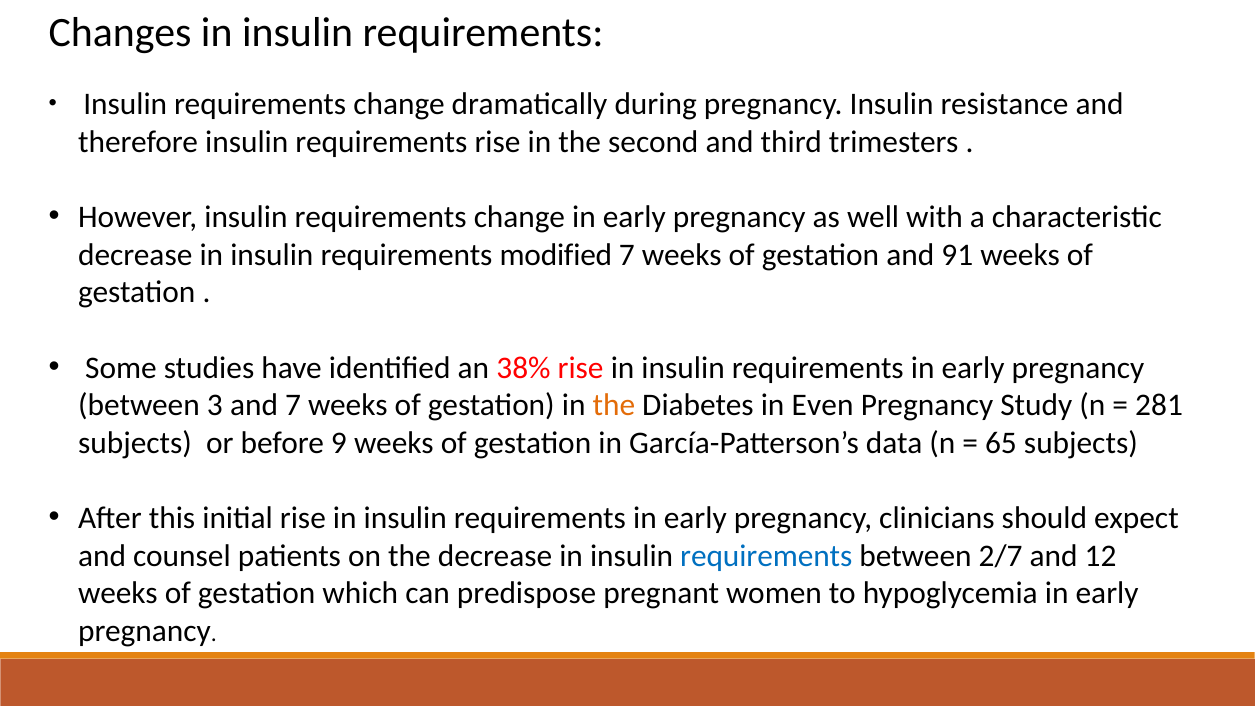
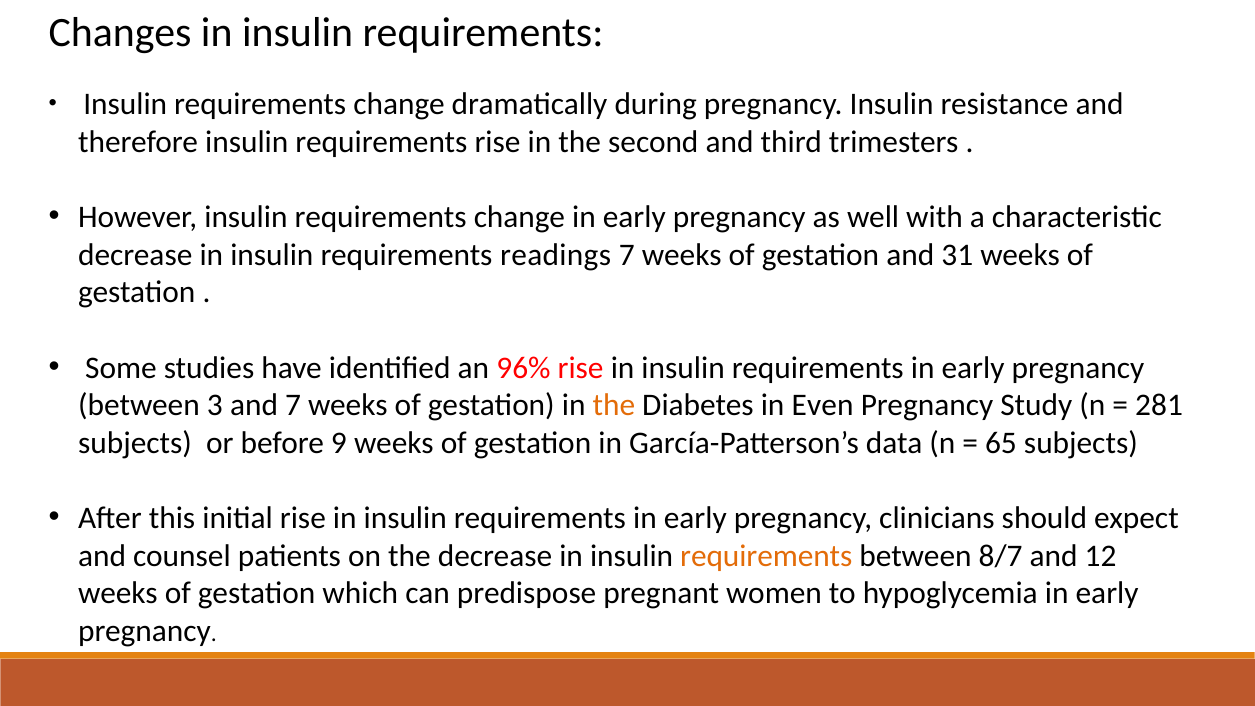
modified: modified -> readings
91: 91 -> 31
38%: 38% -> 96%
requirements at (766, 556) colour: blue -> orange
2/7: 2/7 -> 8/7
